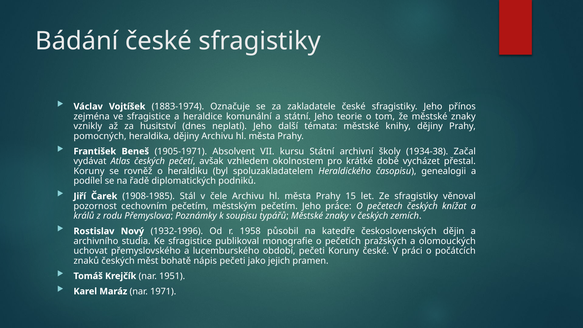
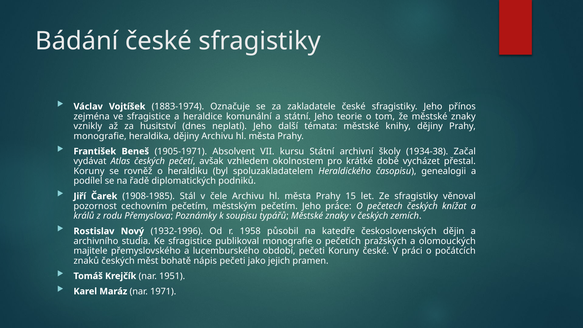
pomocných at (100, 136): pomocných -> monografie
uchovat: uchovat -> majitele
